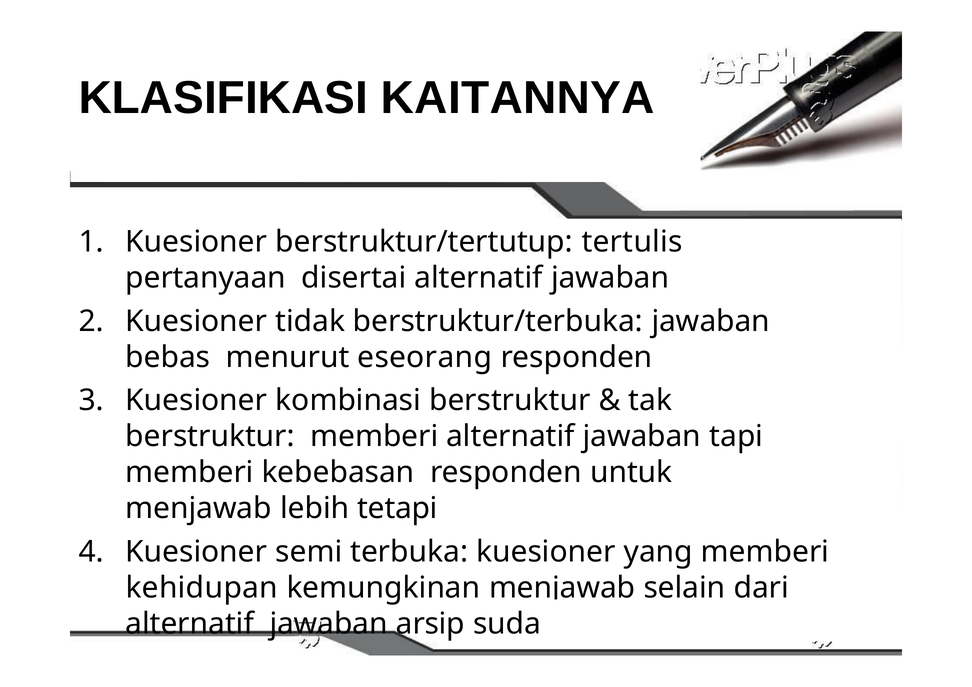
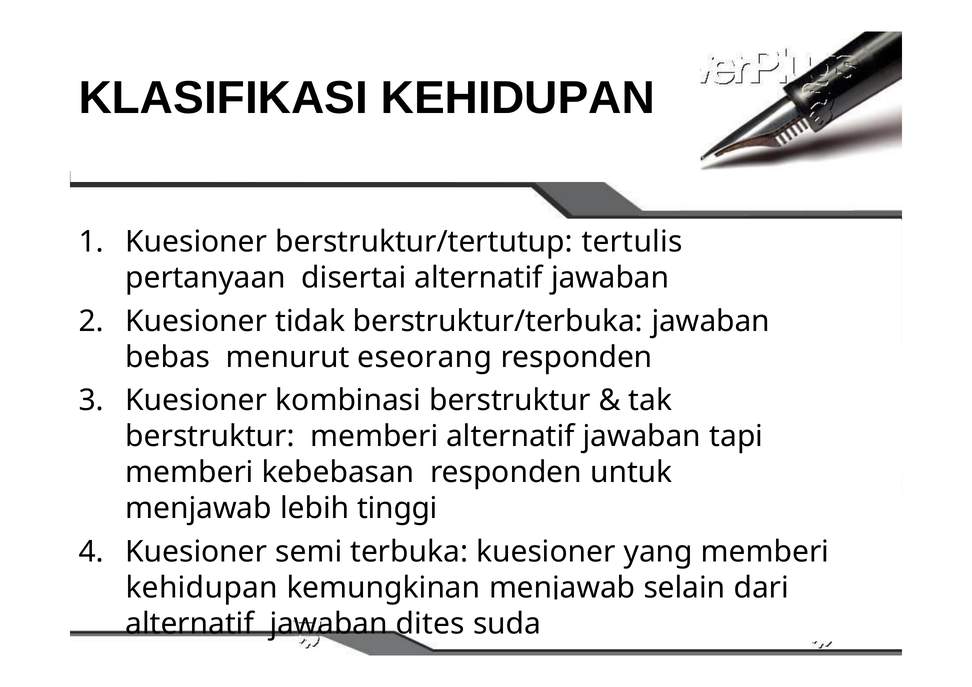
KLASIFIKASI KAITANNYA: KAITANNYA -> KEHIDUPAN
tetapi: tetapi -> tinggi
arsip: arsip -> dites
